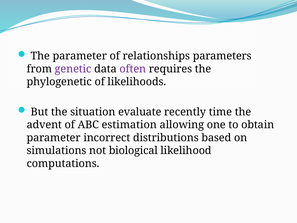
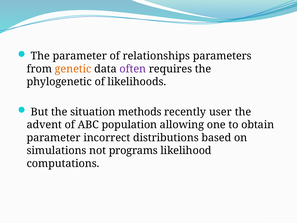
genetic colour: purple -> orange
evaluate: evaluate -> methods
time: time -> user
estimation: estimation -> population
biological: biological -> programs
